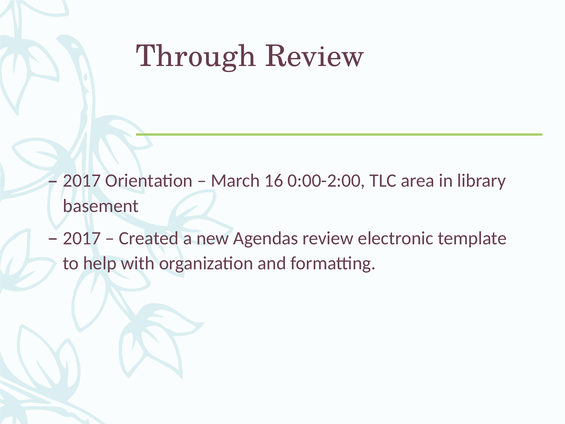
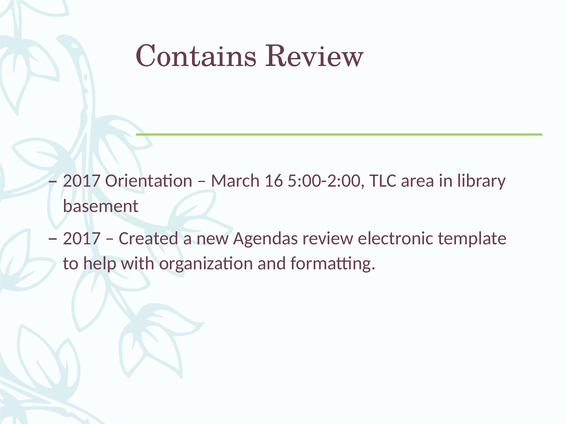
Through: Through -> Contains
0:00-2:00: 0:00-2:00 -> 5:00-2:00
